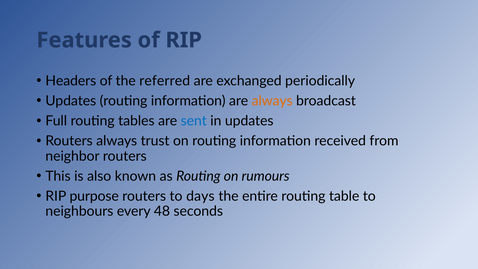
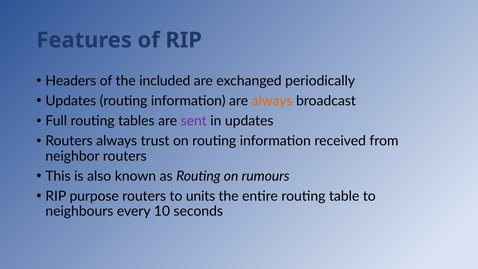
referred: referred -> included
sent colour: blue -> purple
days: days -> units
48: 48 -> 10
